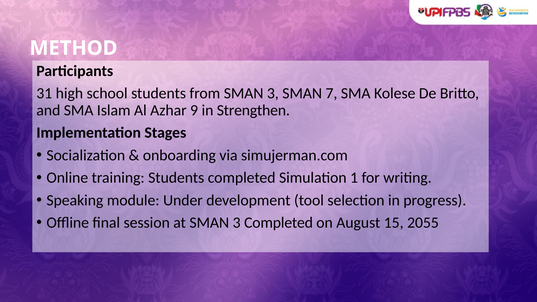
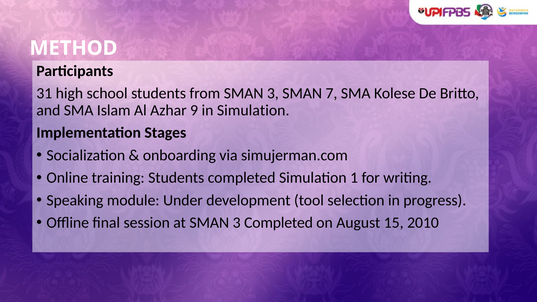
in Strengthen: Strengthen -> Simulation
2055: 2055 -> 2010
